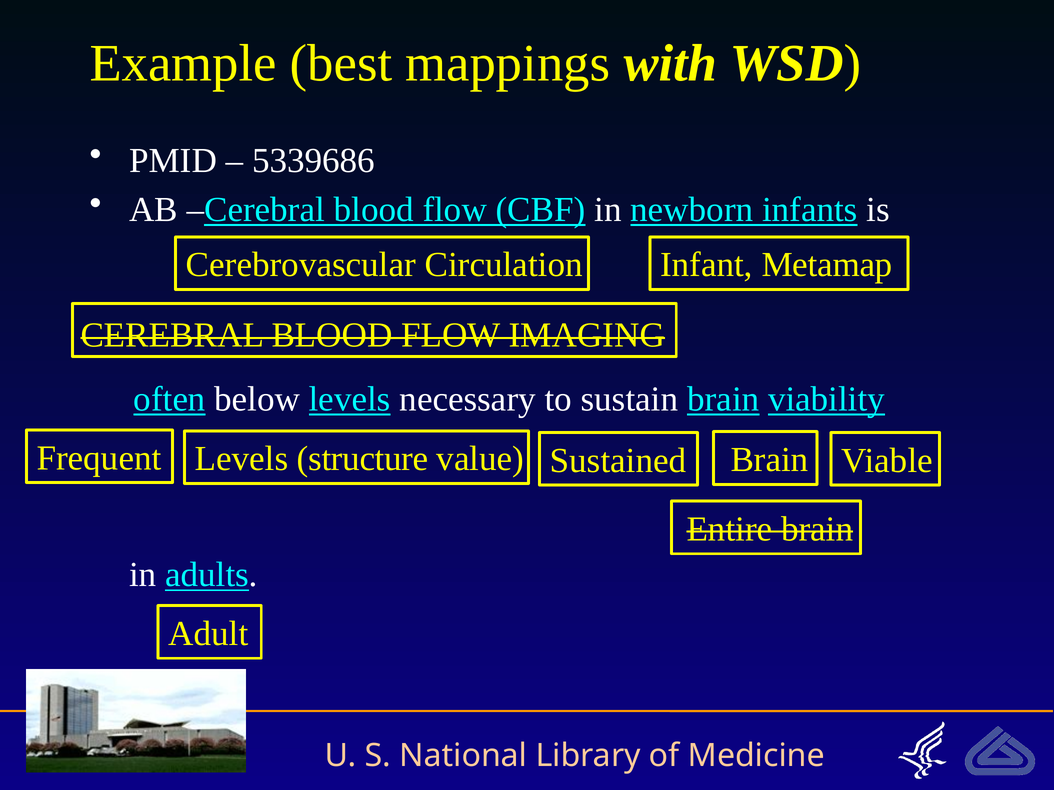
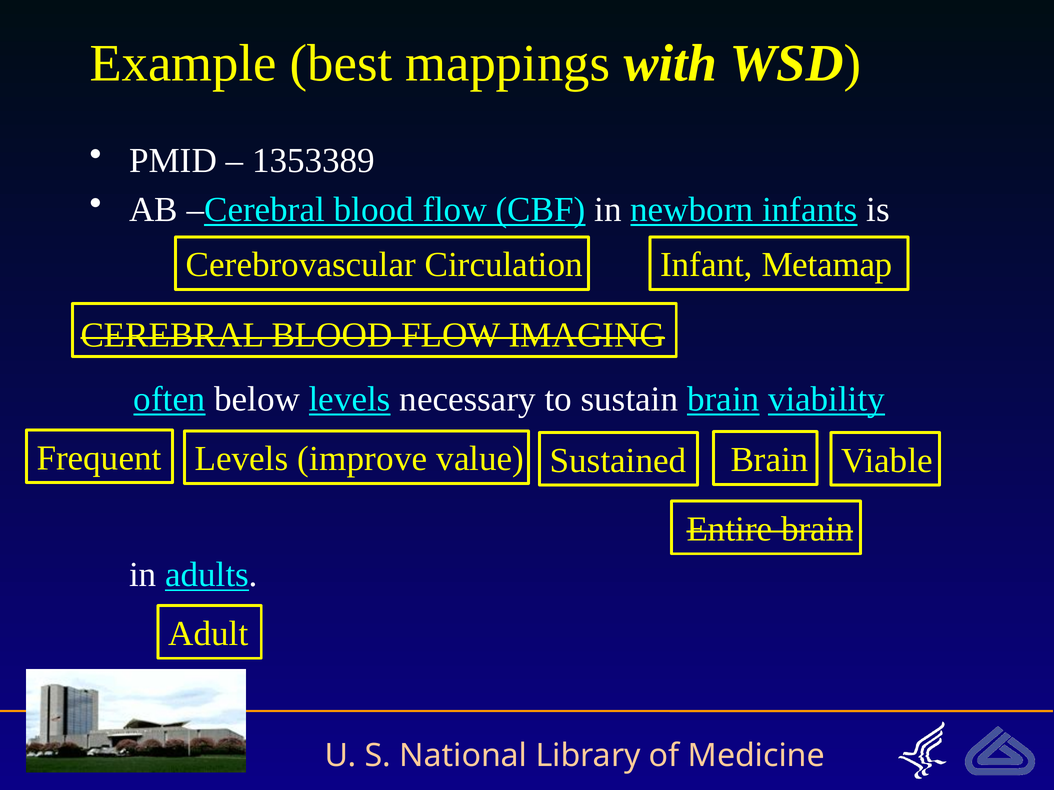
5339686: 5339686 -> 1353389
structure: structure -> improve
